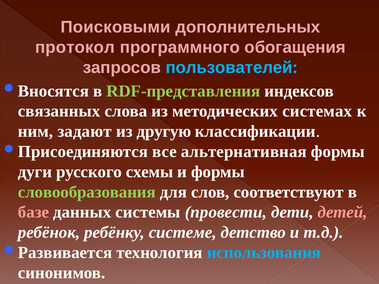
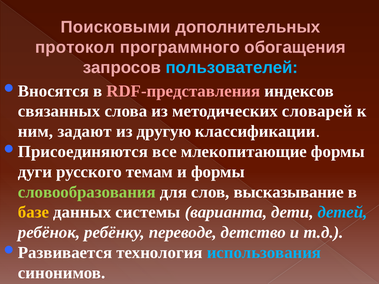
RDF-представления colour: light green -> pink
системах: системах -> словарей
альтернативная: альтернативная -> млекопитающие
схемы: схемы -> темам
соответствуют: соответствуют -> высказывание
базе colour: pink -> yellow
провести: провести -> варианта
детей colour: pink -> light blue
системе: системе -> переводе
